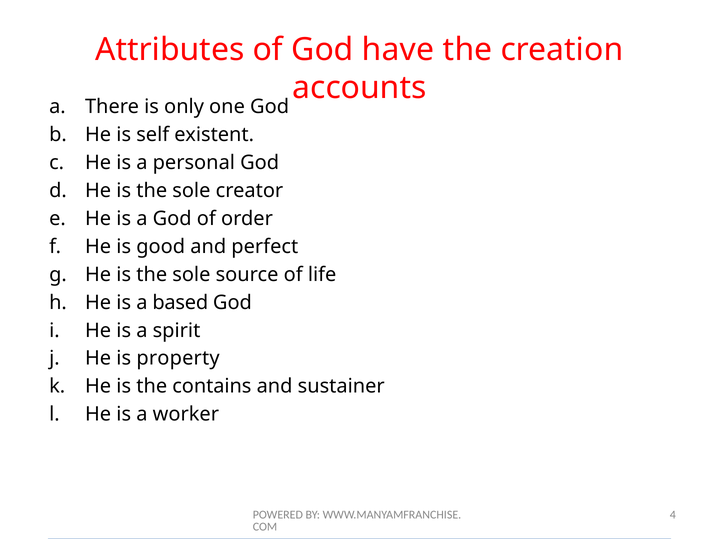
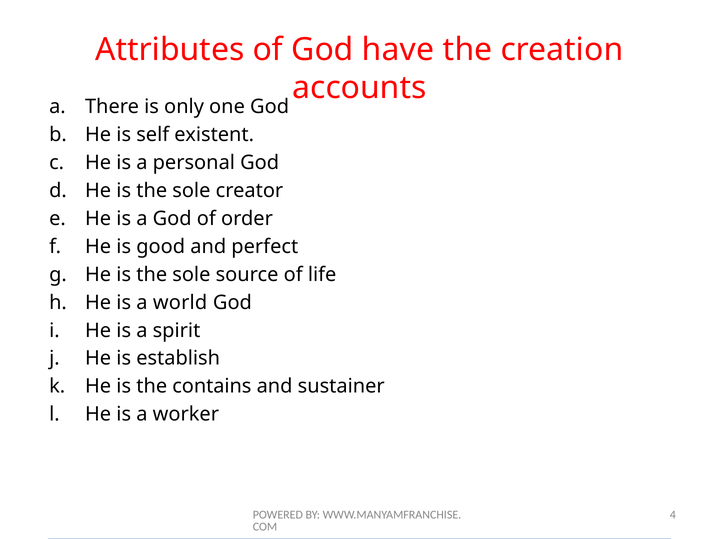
based: based -> world
property: property -> establish
